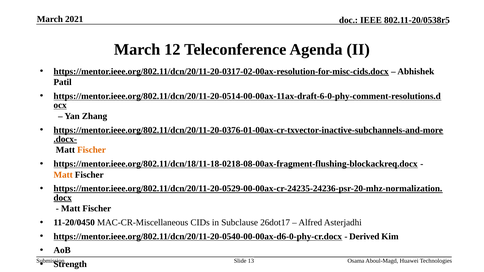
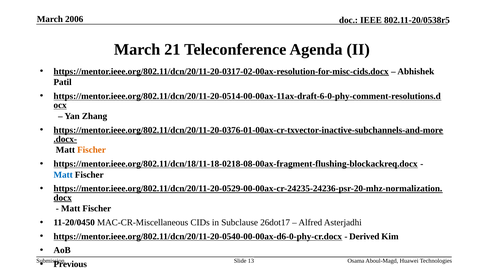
2021: 2021 -> 2006
12: 12 -> 21
Matt at (63, 175) colour: orange -> blue
Strength: Strength -> Previous
